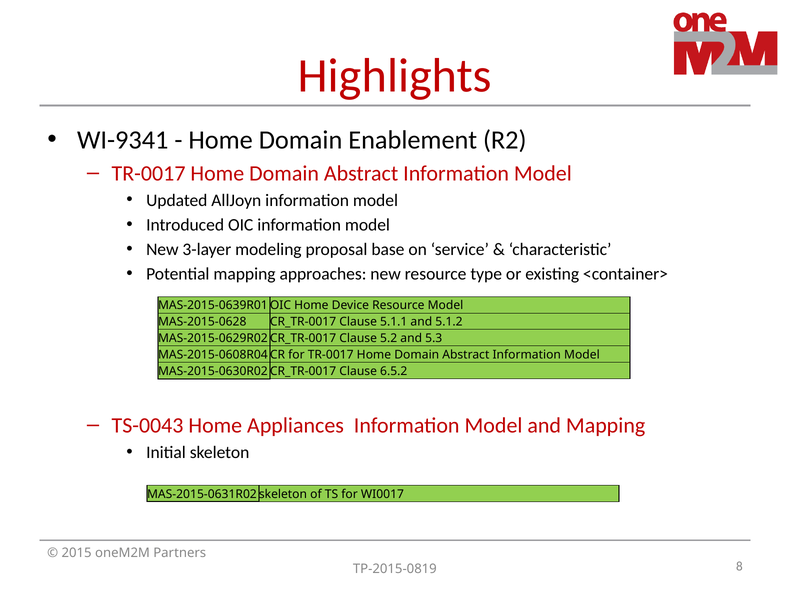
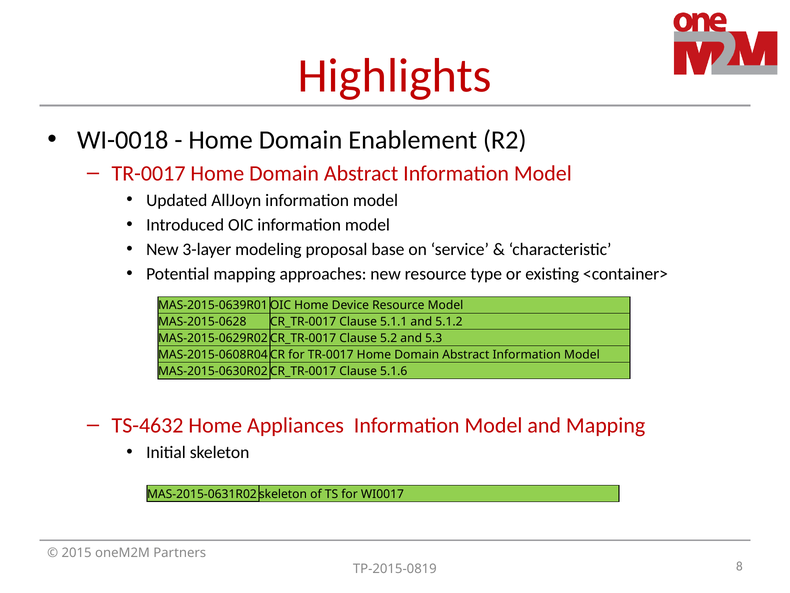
WI-9341: WI-9341 -> WI-0018
6.5.2: 6.5.2 -> 5.1.6
TS-0043: TS-0043 -> TS-4632
